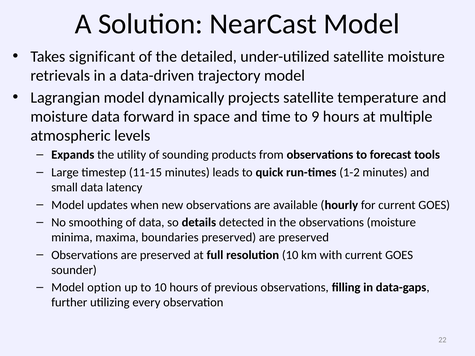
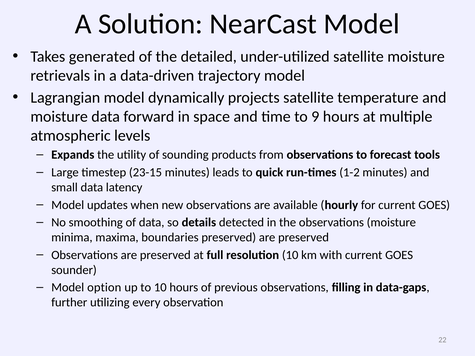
significant: significant -> generated
11-15: 11-15 -> 23-15
